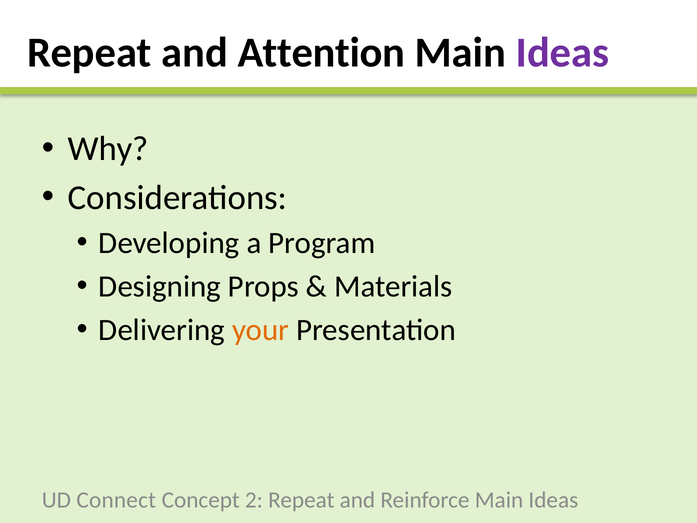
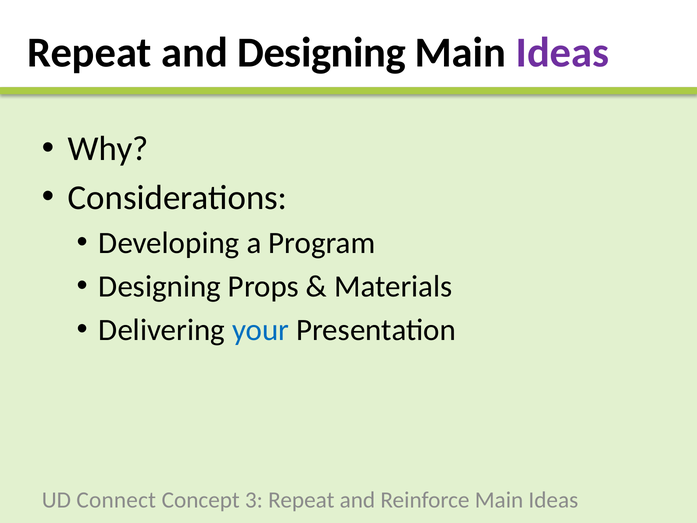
and Attention: Attention -> Designing
your colour: orange -> blue
2: 2 -> 3
